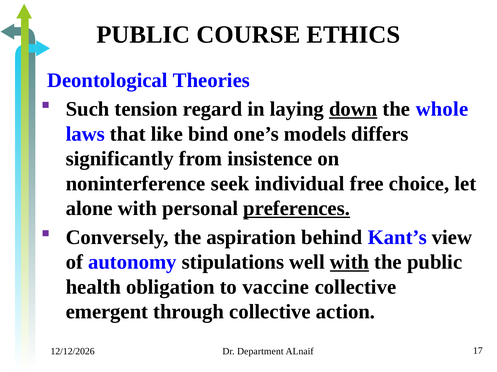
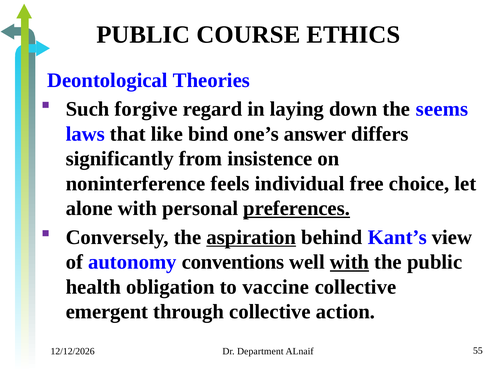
tension: tension -> forgive
down underline: present -> none
whole: whole -> seems
models: models -> answer
seek: seek -> feels
aspiration underline: none -> present
stipulations: stipulations -> conventions
17: 17 -> 55
